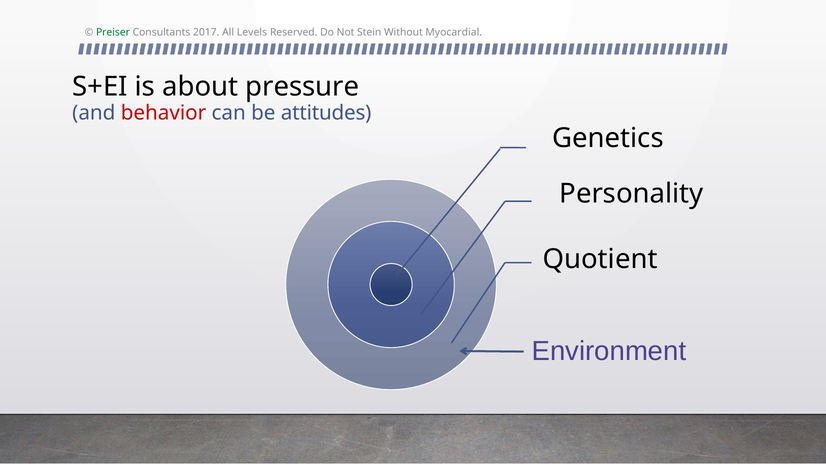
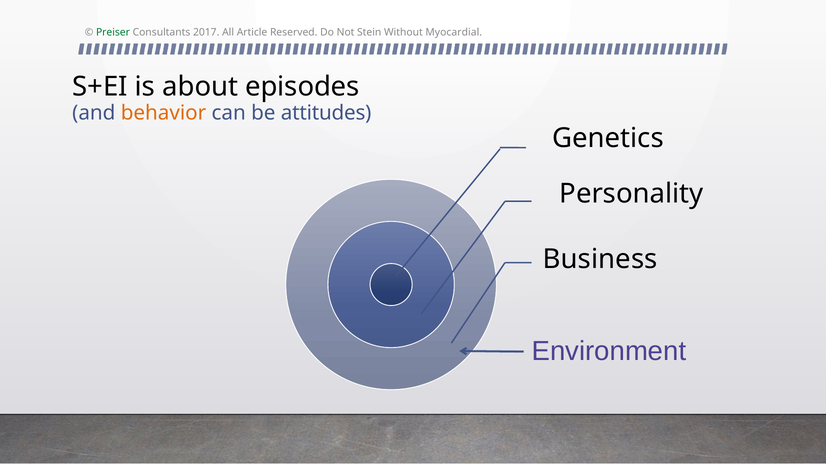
Levels: Levels -> Article
pressure: pressure -> episodes
behavior colour: red -> orange
Quotient: Quotient -> Business
